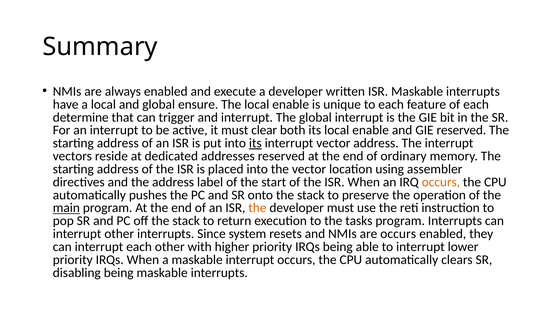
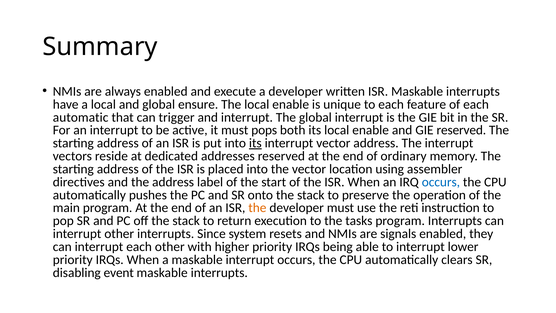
determine: determine -> automatic
clear: clear -> pops
occurs at (441, 182) colour: orange -> blue
main underline: present -> none
are occurs: occurs -> signals
disabling being: being -> event
